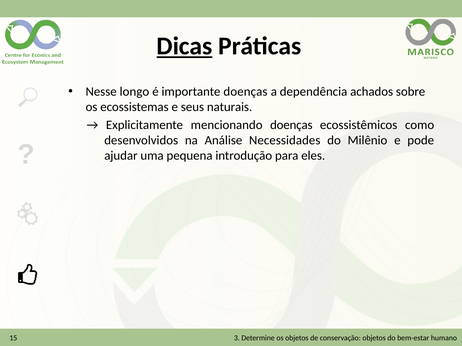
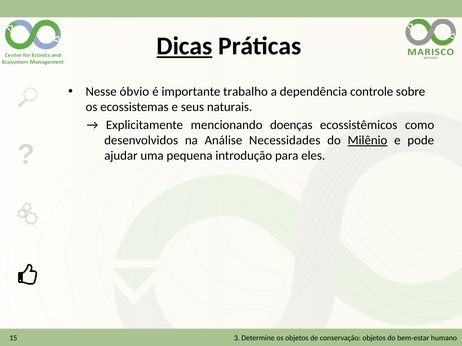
longo: longo -> óbvio
importante doenças: doenças -> trabalho
achados: achados -> controle
Milênio underline: none -> present
